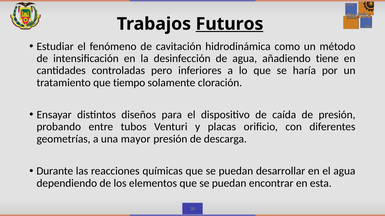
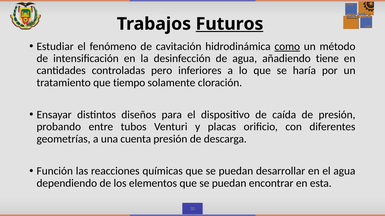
como underline: none -> present
mayor: mayor -> cuenta
Durante: Durante -> Función
